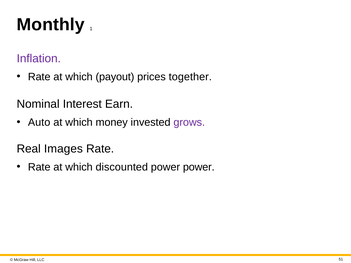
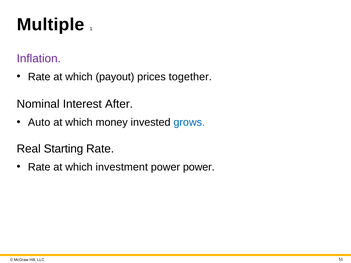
Monthly: Monthly -> Multiple
Earn: Earn -> After
grows colour: purple -> blue
Images: Images -> Starting
discounted: discounted -> investment
